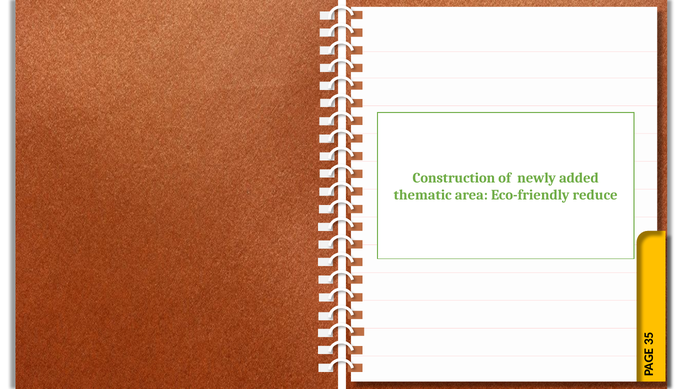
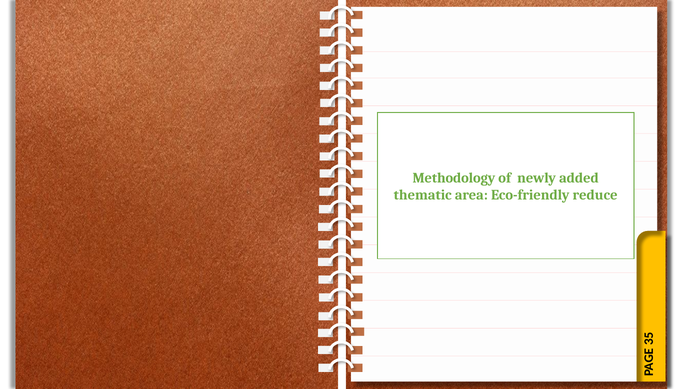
Construction: Construction -> Methodology
